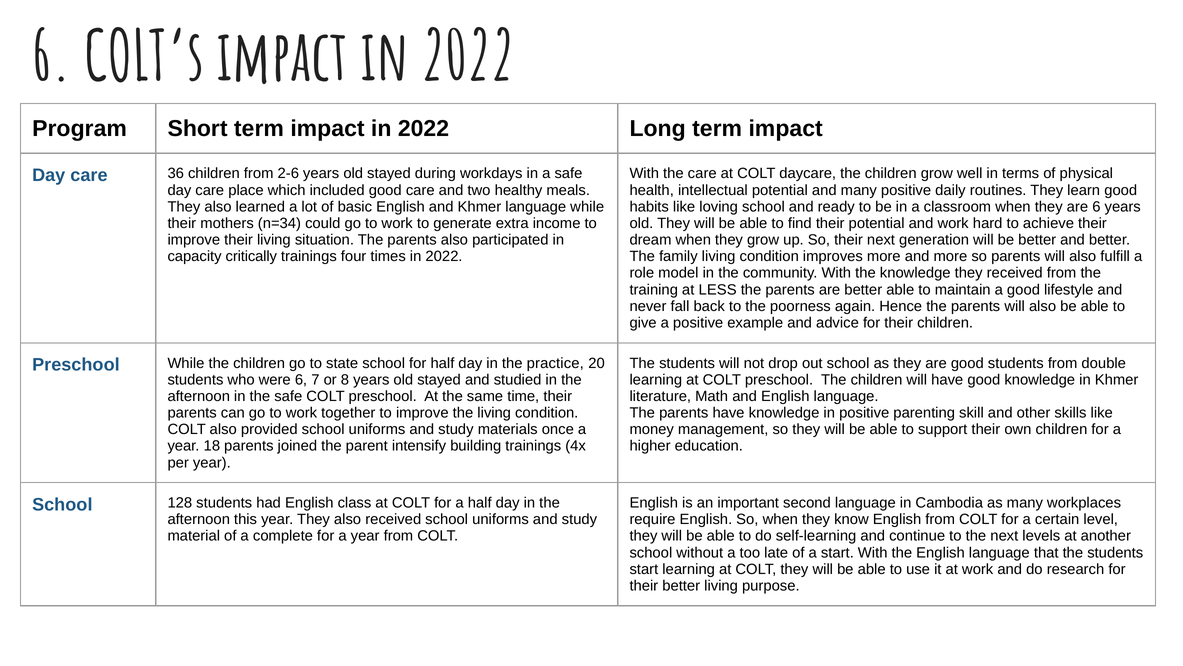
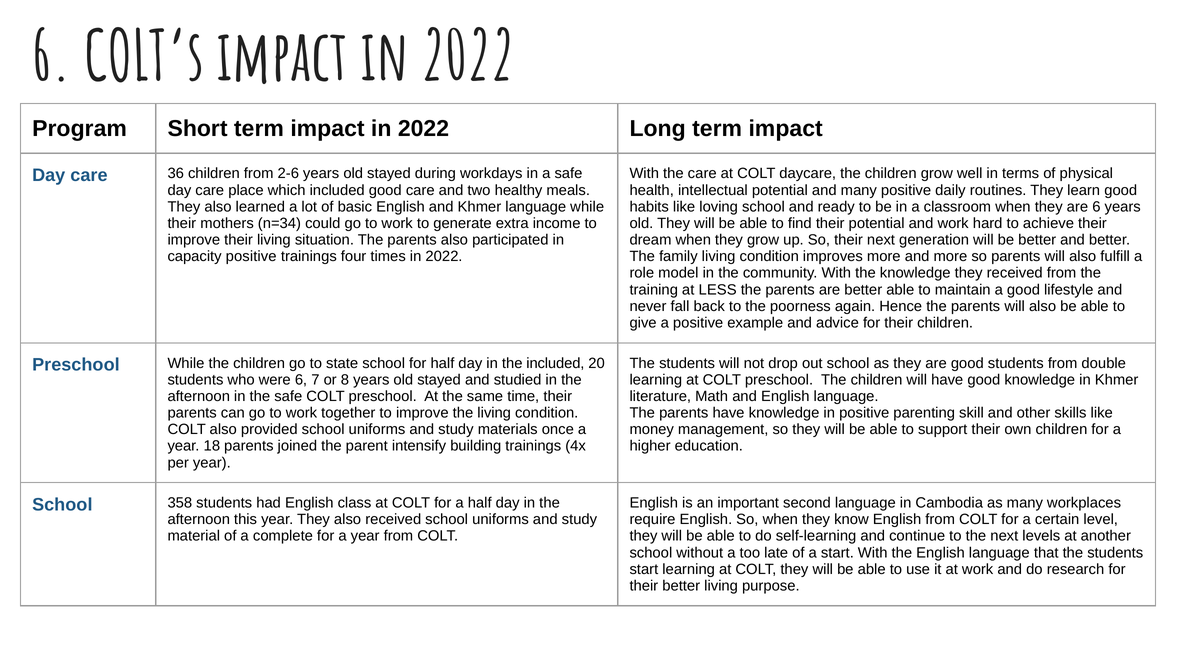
capacity critically: critically -> positive
the practice: practice -> included
128: 128 -> 358
